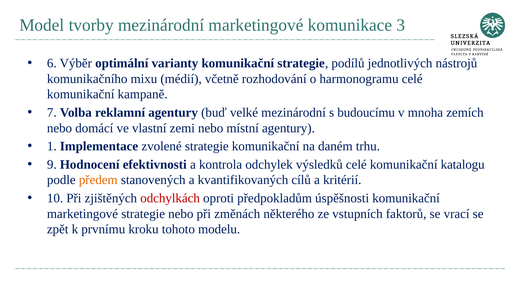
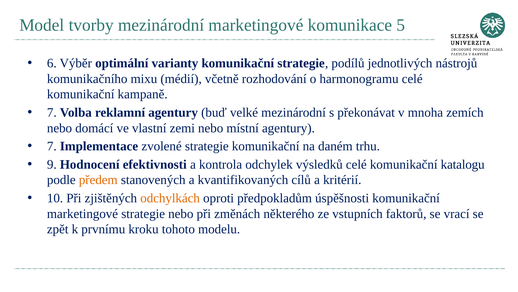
3: 3 -> 5
budoucímu: budoucímu -> překonávat
1 at (52, 146): 1 -> 7
odchylkách colour: red -> orange
